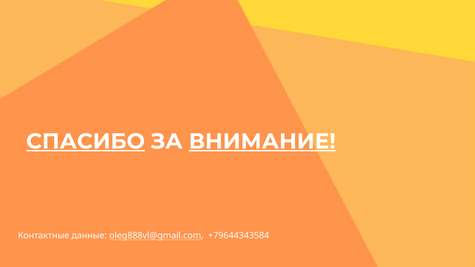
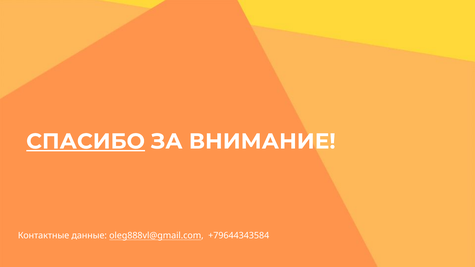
ВНИМАНИЕ underline: present -> none
